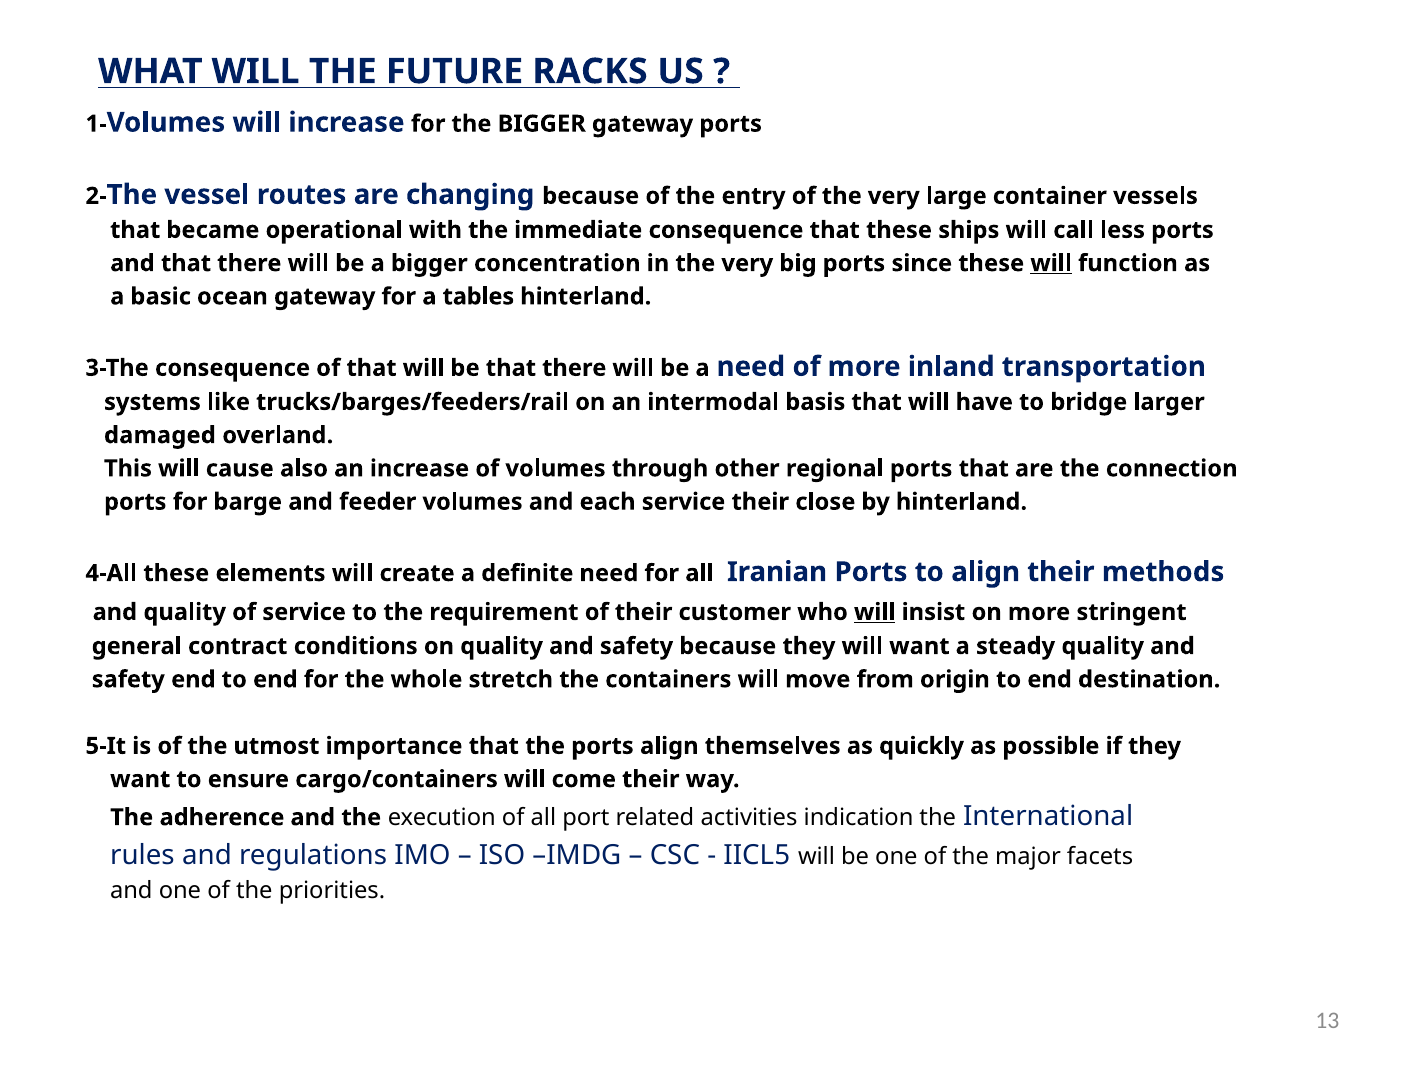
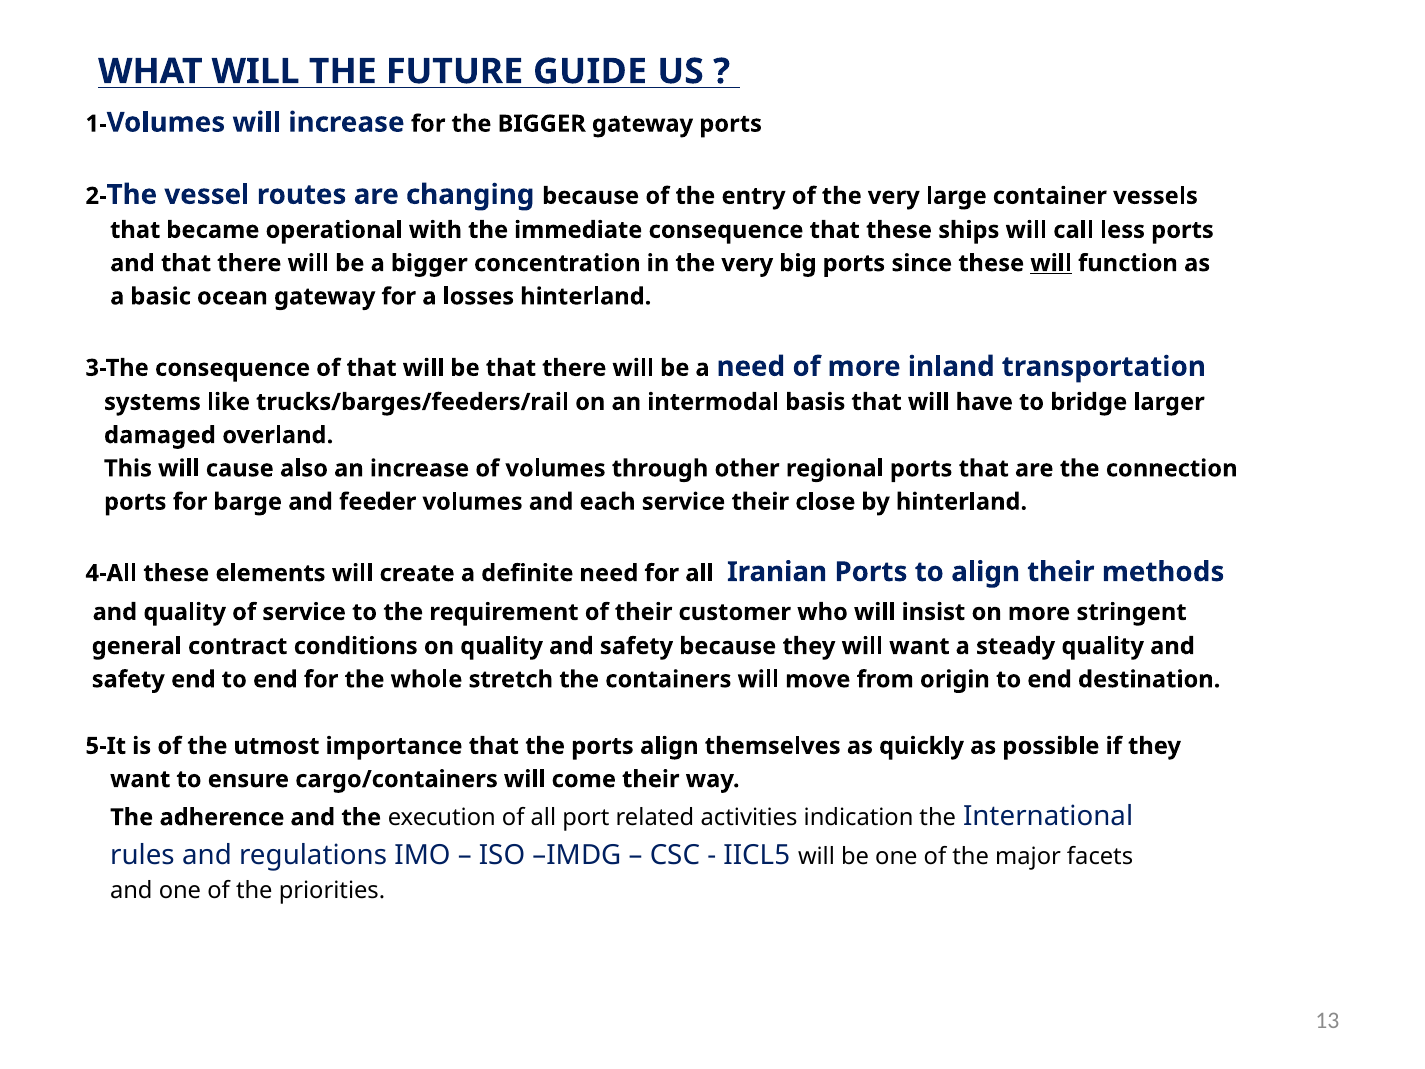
RACKS: RACKS -> GUIDE
tables: tables -> losses
will at (875, 612) underline: present -> none
